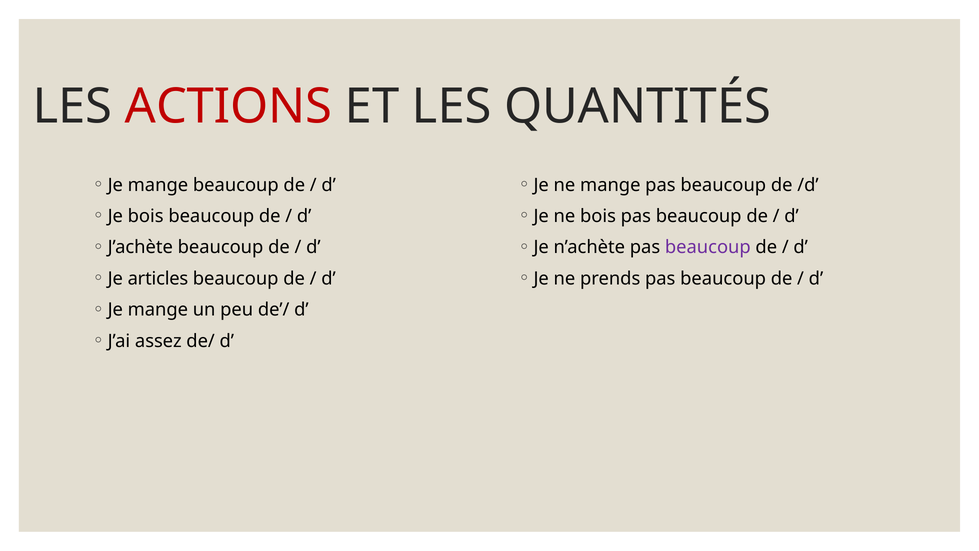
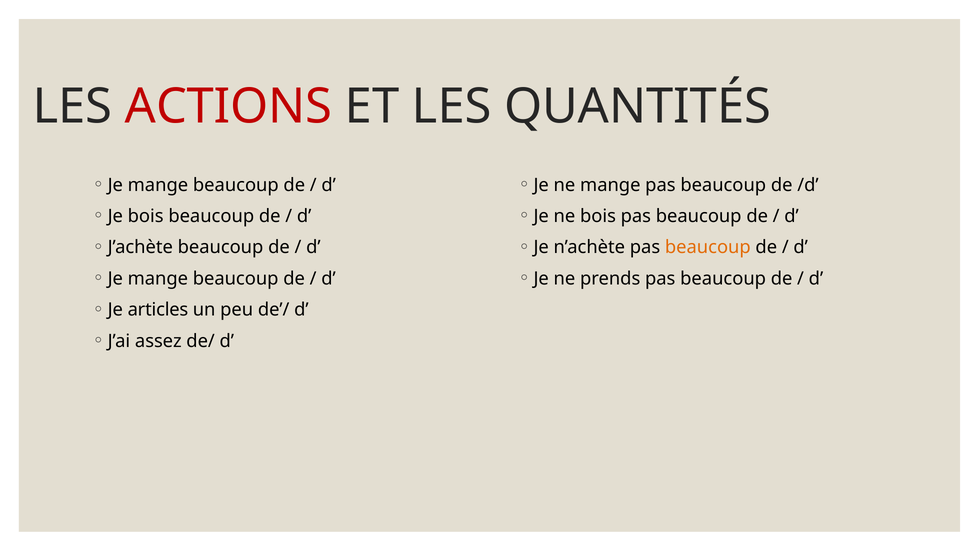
beaucoup at (708, 247) colour: purple -> orange
articles at (158, 279): articles -> mange
mange at (158, 310): mange -> articles
